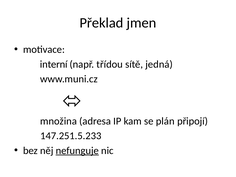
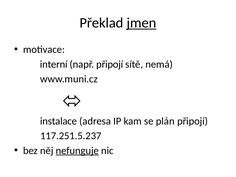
jmen underline: none -> present
např třídou: třídou -> připojí
jedná: jedná -> nemá
množina: množina -> instalace
147.251.5.233: 147.251.5.233 -> 117.251.5.237
